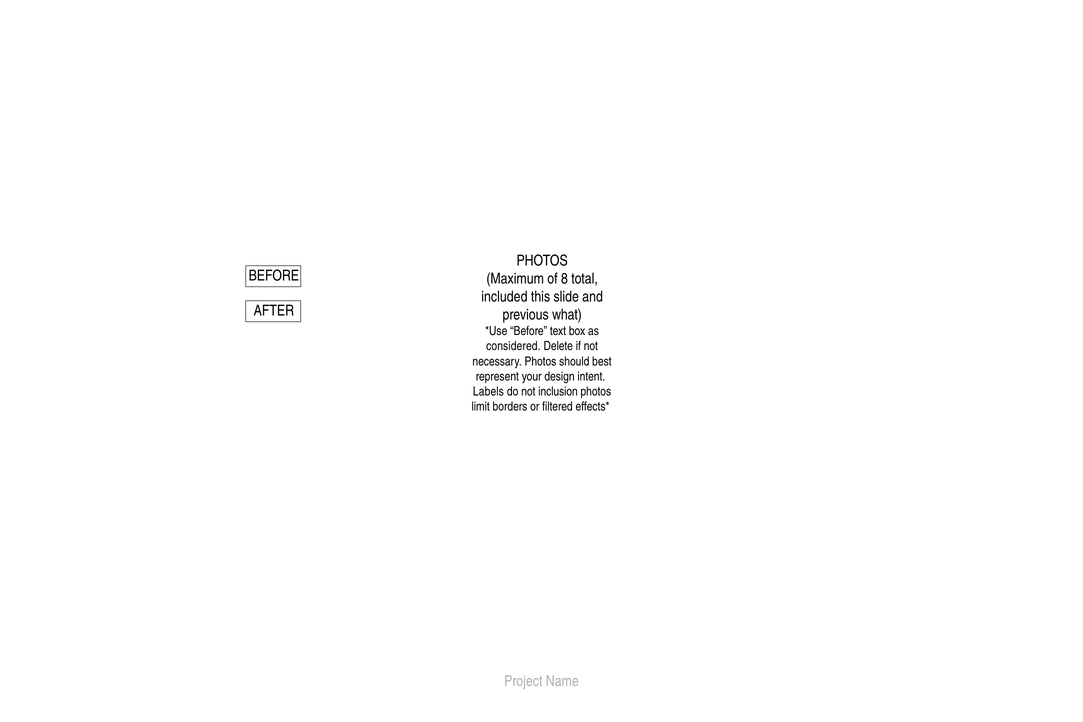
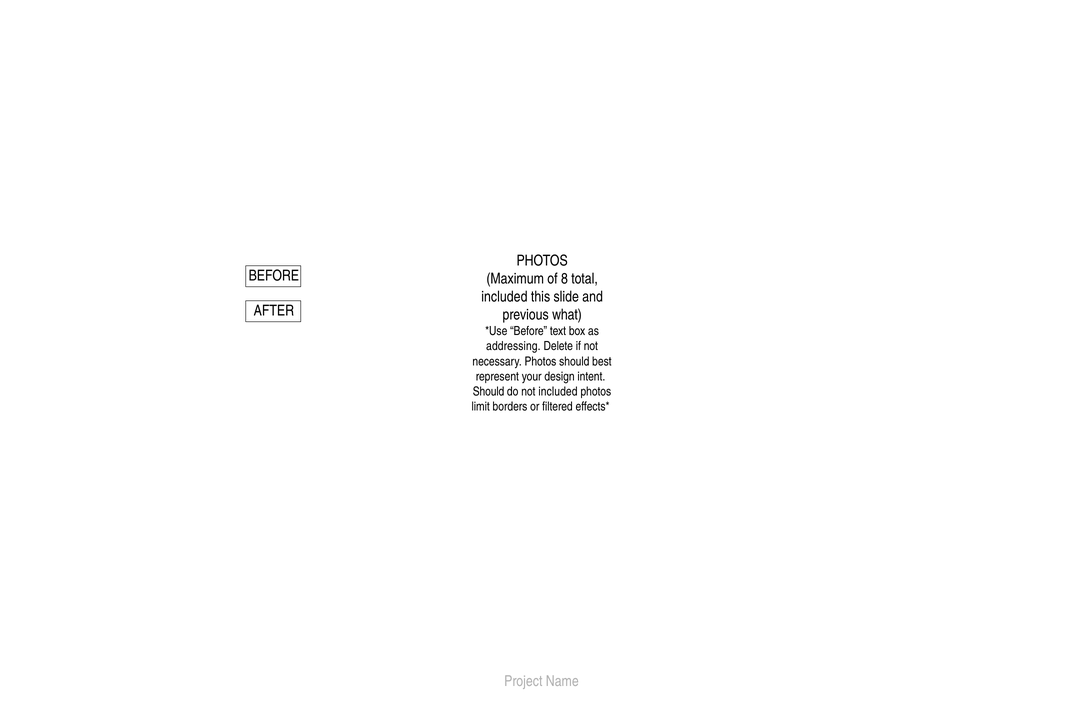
considered: considered -> addressing
Labels at (488, 391): Labels -> Should
not inclusion: inclusion -> included
